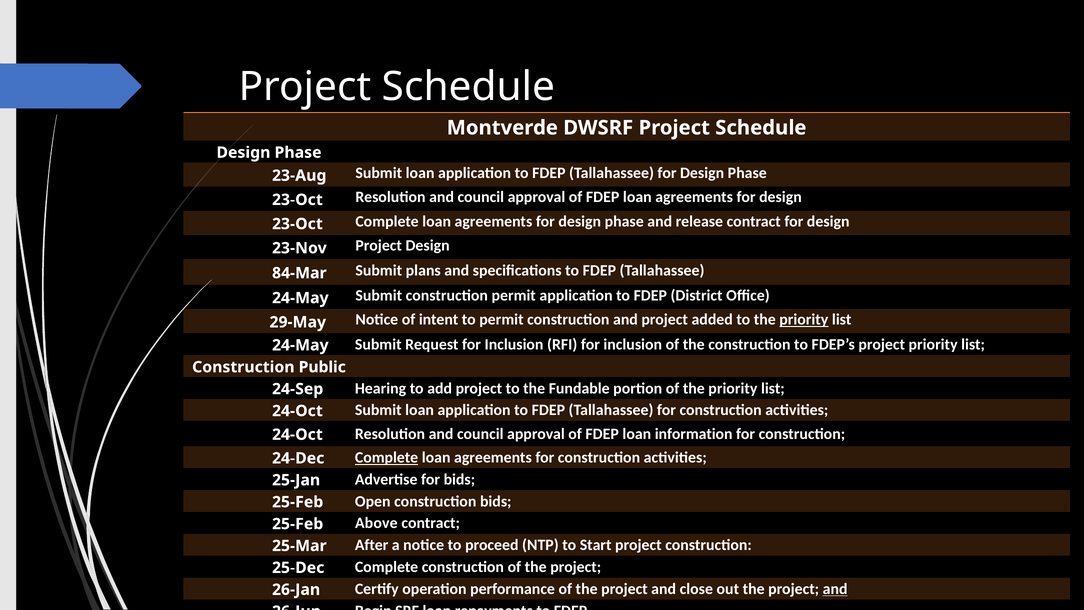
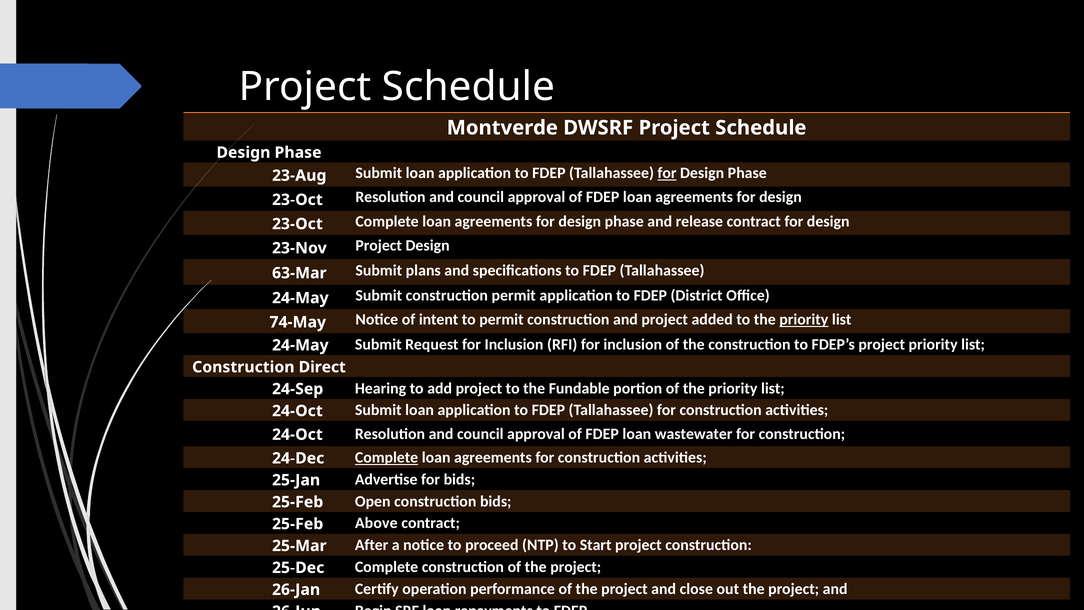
for at (667, 173) underline: none -> present
84-Mar: 84-Mar -> 63-Mar
29-May: 29-May -> 74-May
Public: Public -> Direct
information: information -> wastewater
and at (835, 589) underline: present -> none
